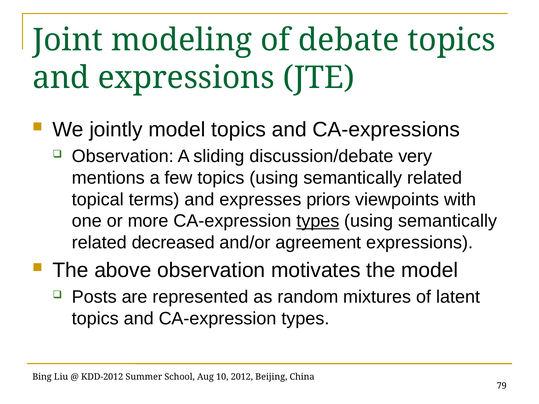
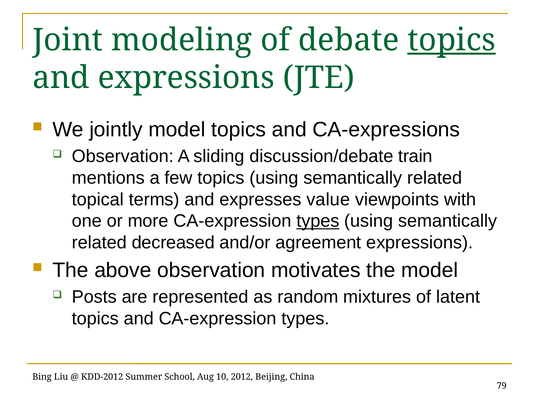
topics at (452, 40) underline: none -> present
very: very -> train
priors: priors -> value
